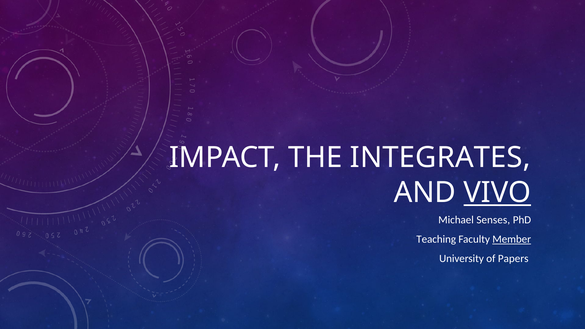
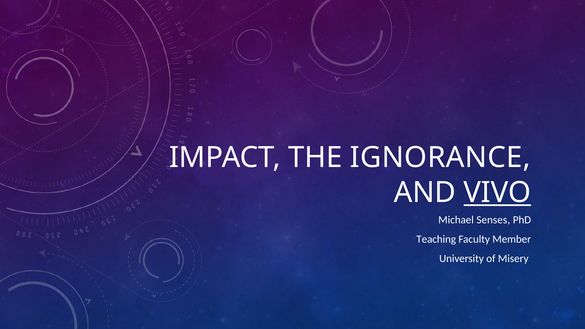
INTEGRATES: INTEGRATES -> IGNORANCE
Member underline: present -> none
Papers: Papers -> Misery
